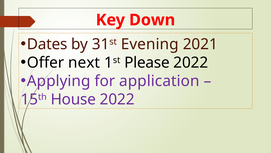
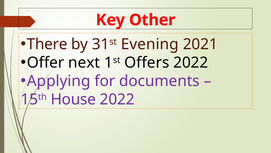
Down: Down -> Other
Dates: Dates -> There
Please: Please -> Offers
application: application -> documents
